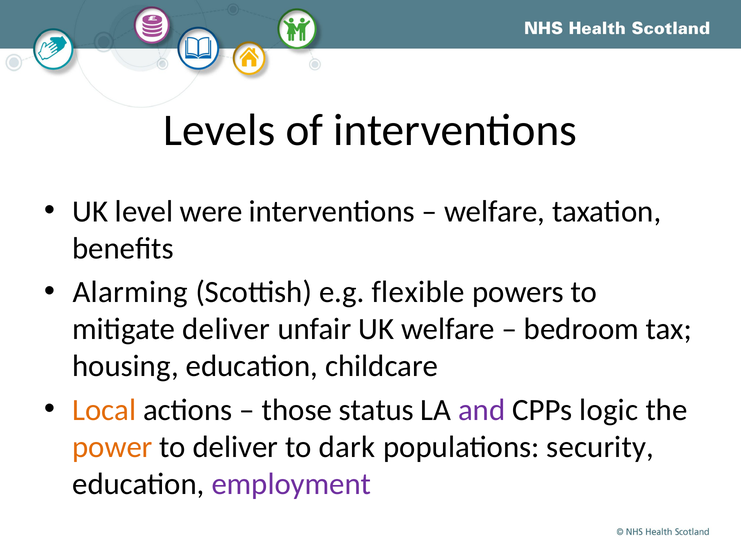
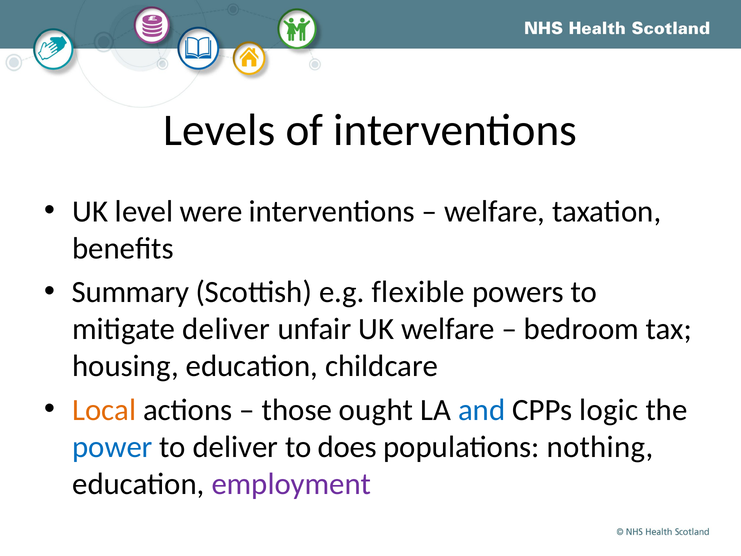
Alarming: Alarming -> Summary
status: status -> ought
and colour: purple -> blue
power colour: orange -> blue
dark: dark -> does
security: security -> nothing
